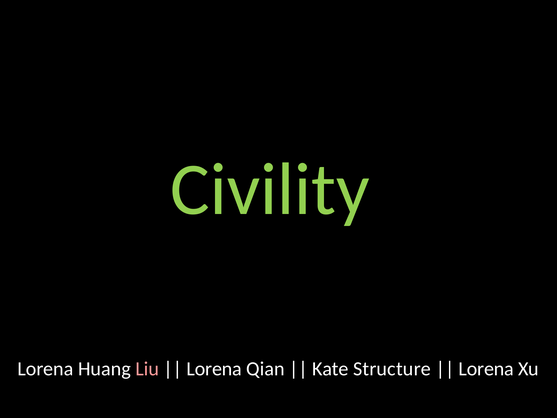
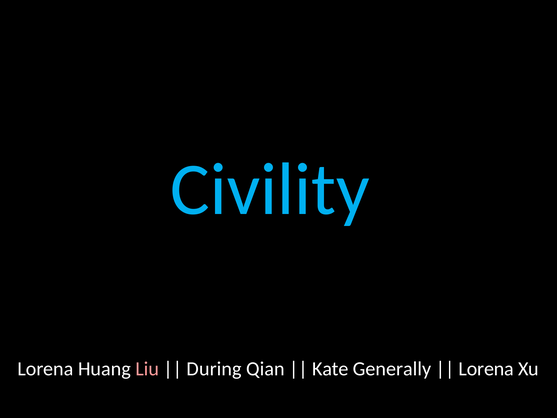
Civility colour: light green -> light blue
Lorena at (214, 369): Lorena -> During
Structure: Structure -> Generally
